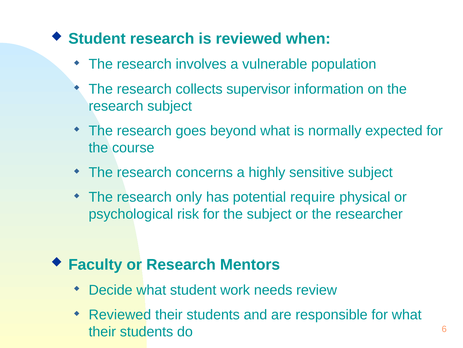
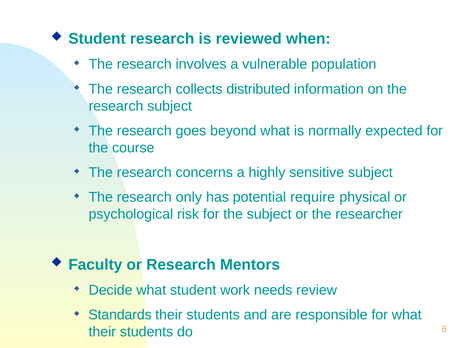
supervisor: supervisor -> distributed
Reviewed at (120, 314): Reviewed -> Standards
